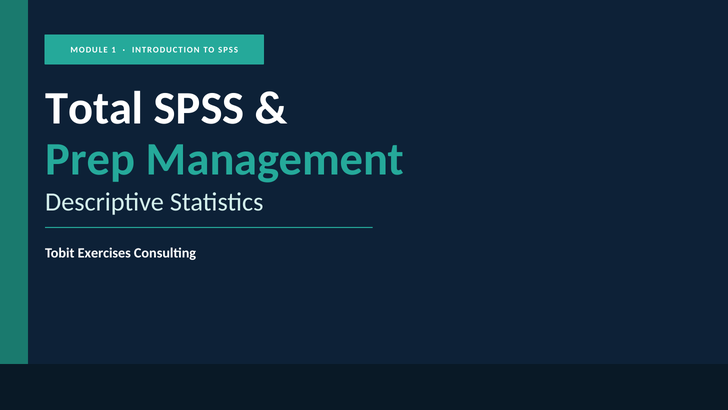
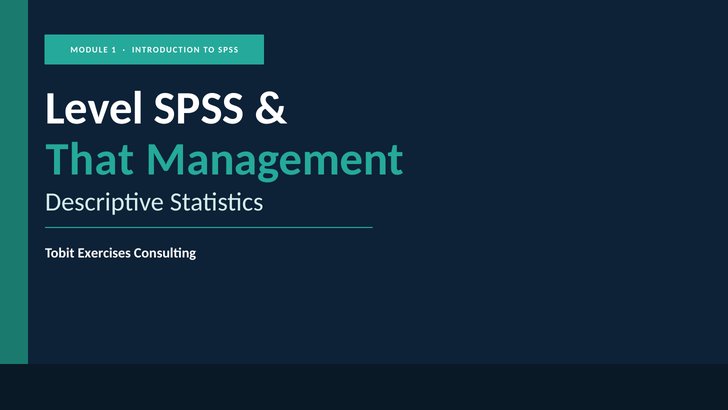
Total: Total -> Level
Prep: Prep -> That
